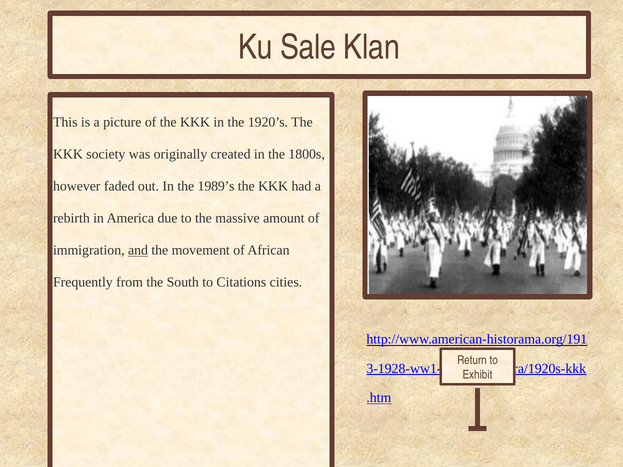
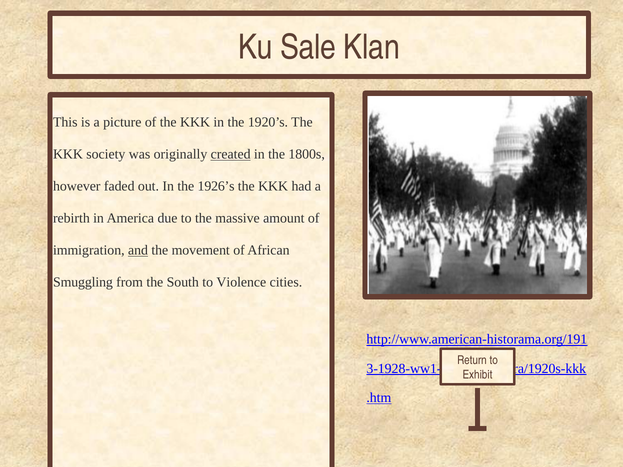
created underline: none -> present
1989’s: 1989’s -> 1926’s
Frequently: Frequently -> Smuggling
Citations: Citations -> Violence
